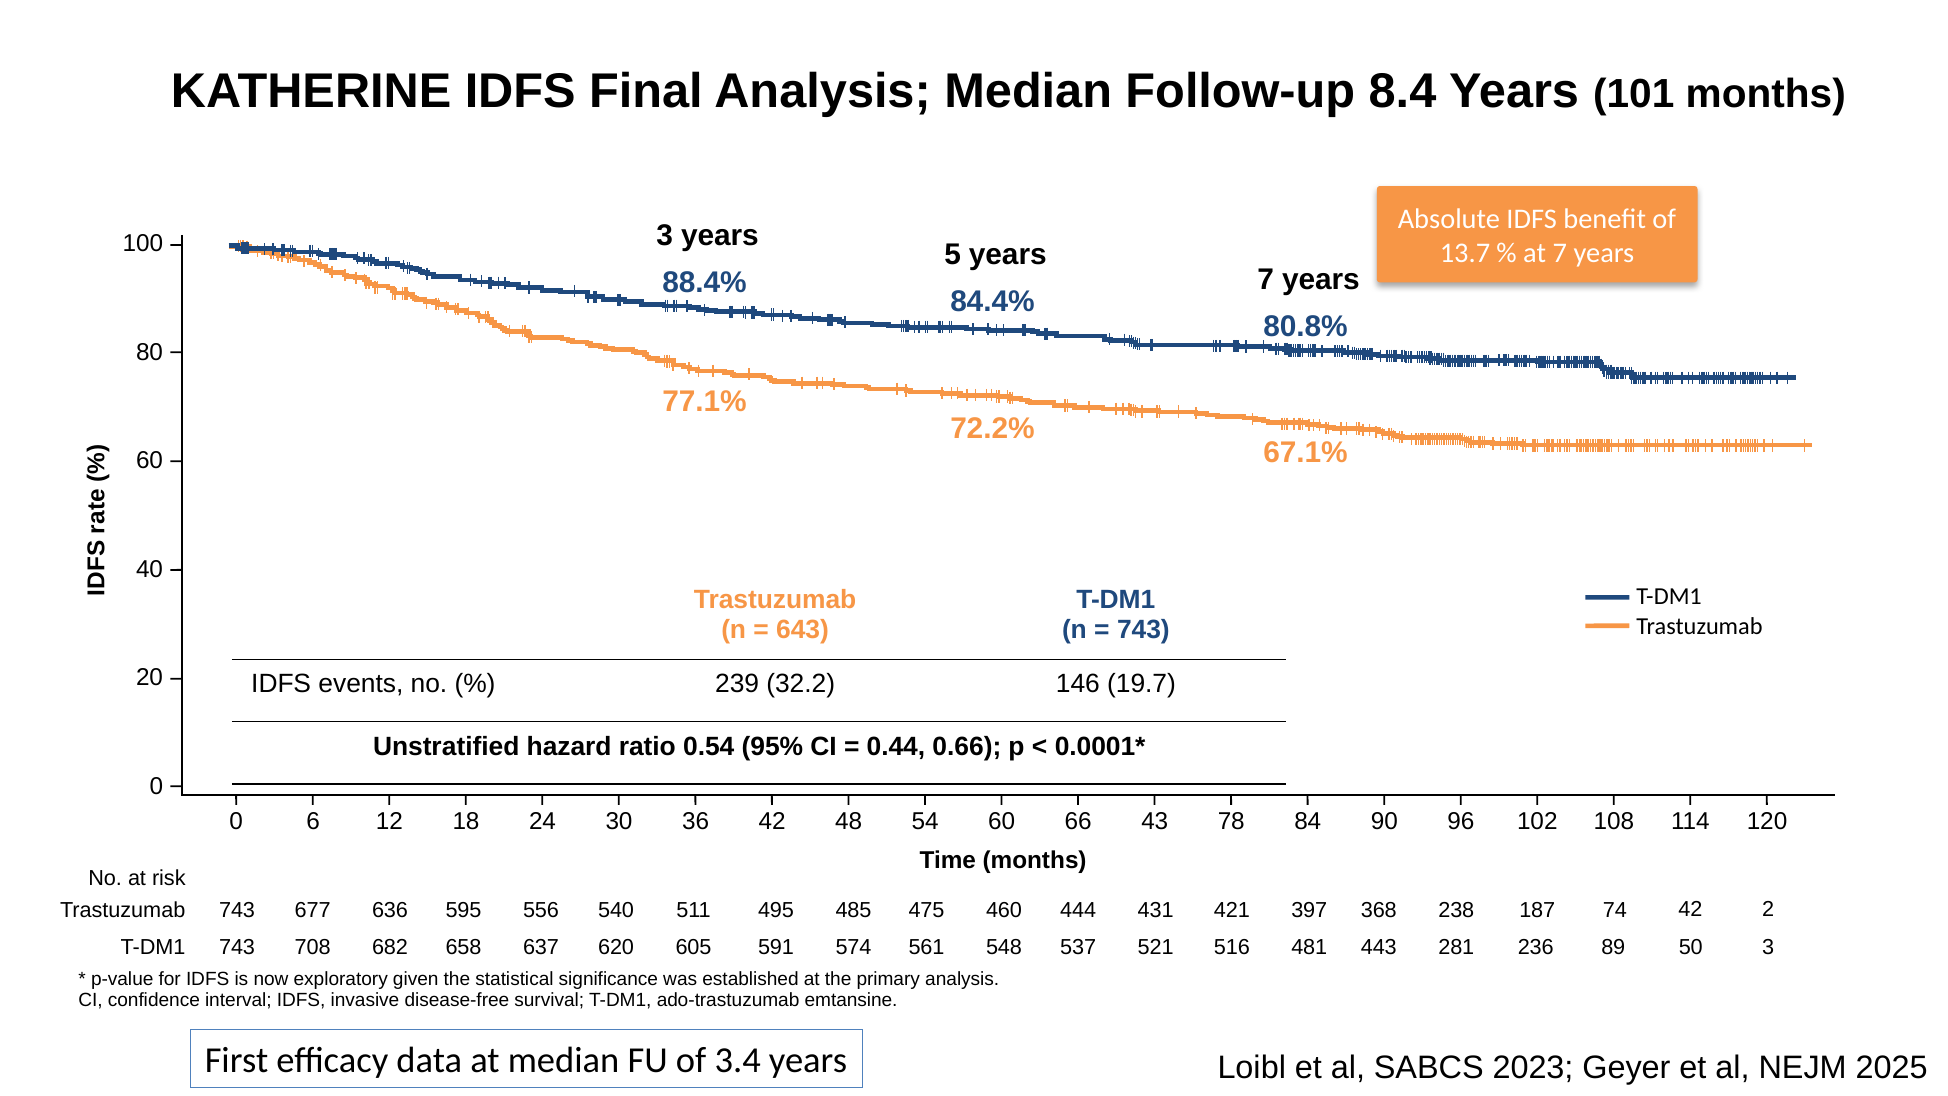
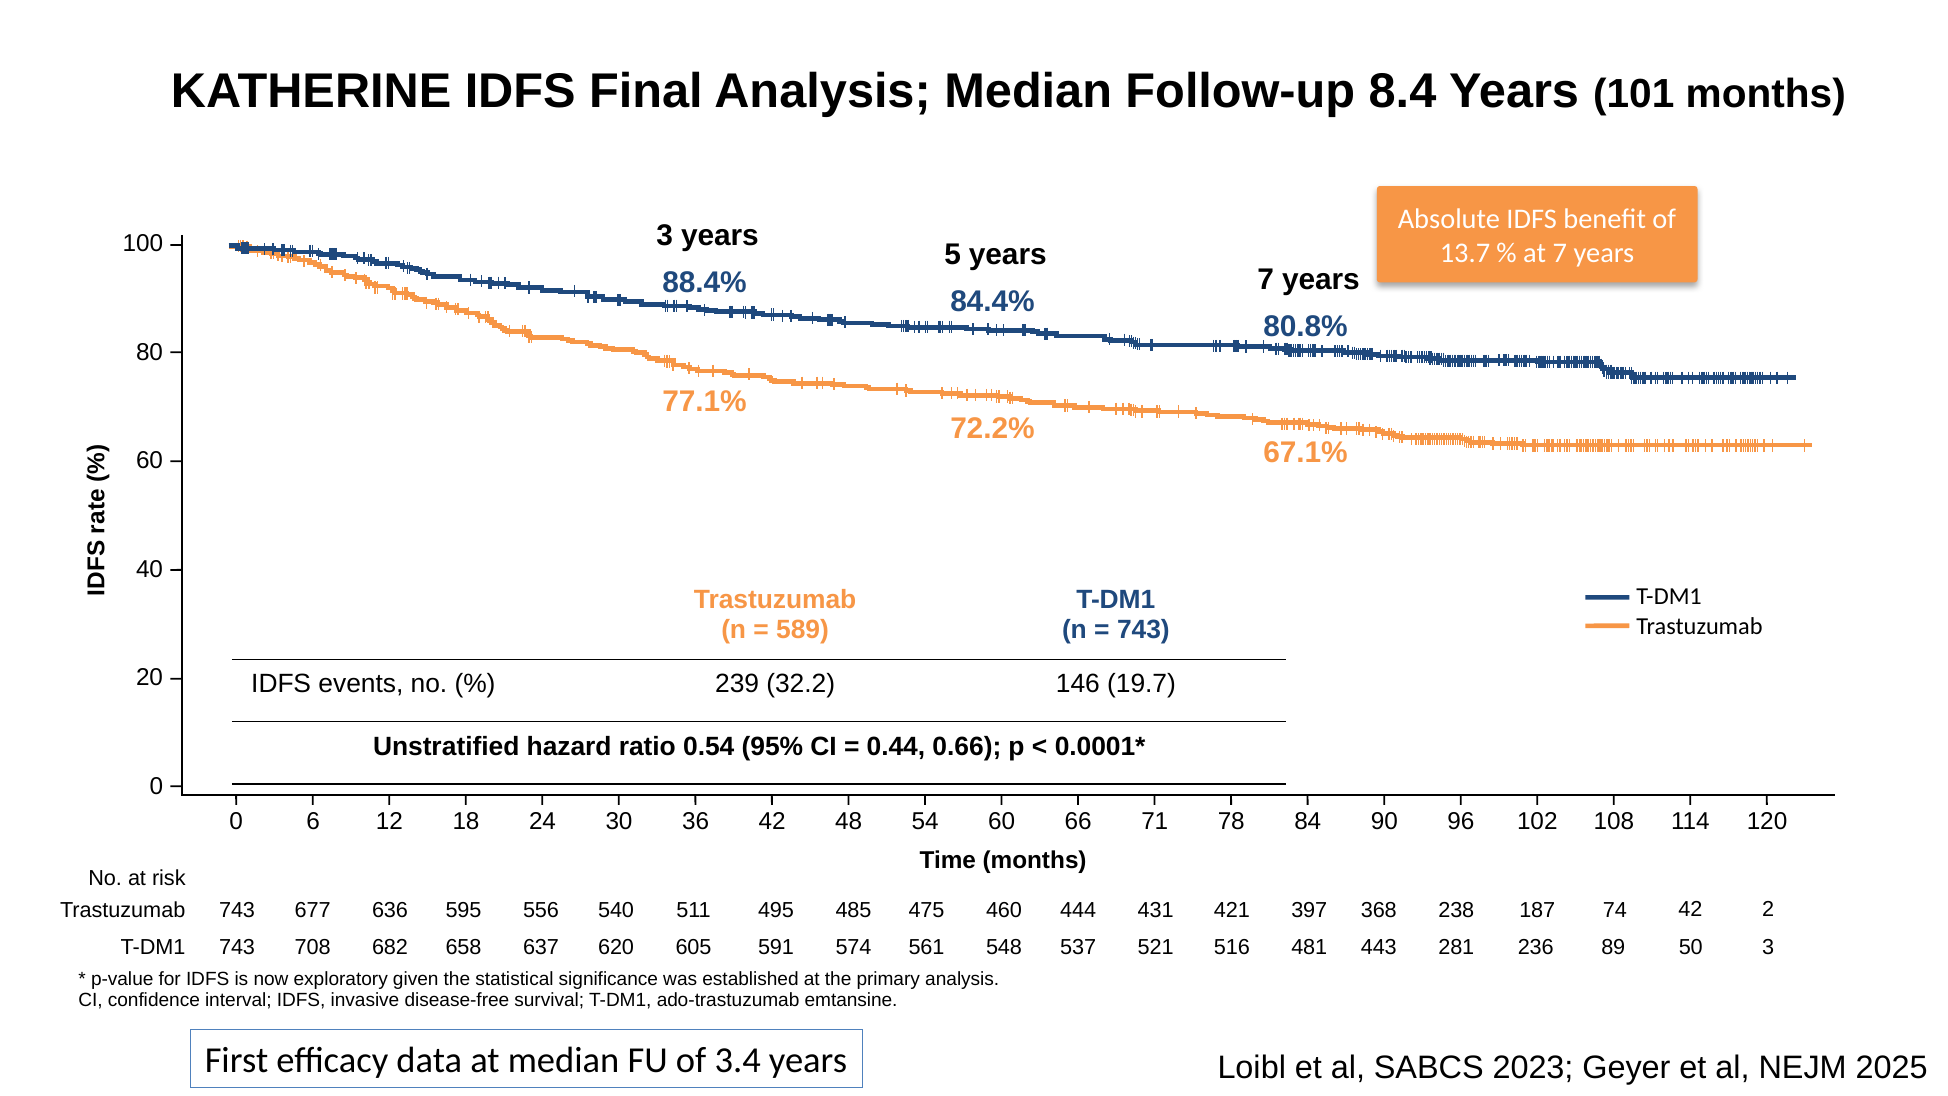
643: 643 -> 589
43: 43 -> 71
